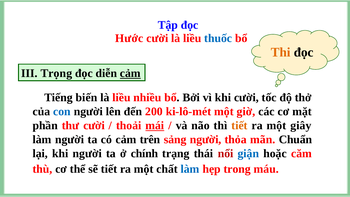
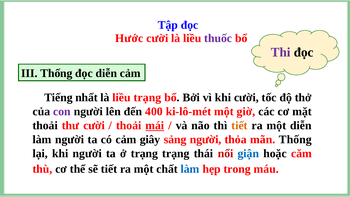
thuốc colour: blue -> purple
Thi colour: orange -> purple
III Trọng: Trọng -> Thống
cảm at (130, 73) underline: present -> none
biến: biến -> nhất
liều nhiều: nhiều -> trạng
con colour: blue -> purple
200: 200 -> 400
phần at (45, 126): phần -> thoải
một giây: giây -> diễn
trên: trên -> giây
mãn Chuẩn: Chuẩn -> Thống
ở chính: chính -> trạng
